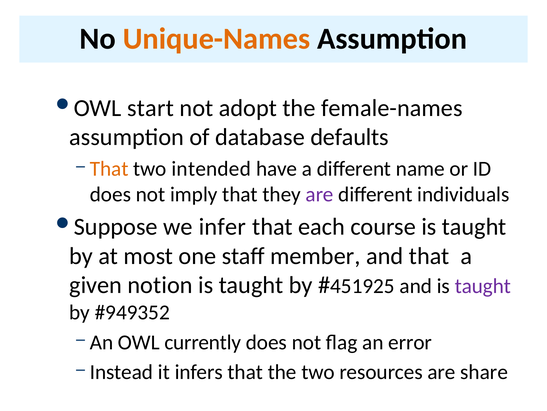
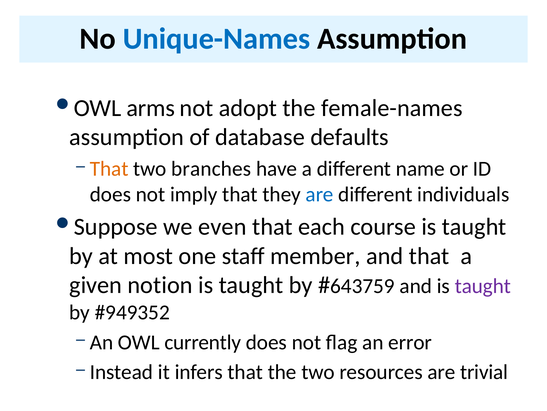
Unique-Names colour: orange -> blue
start: start -> arms
intended: intended -> branches
are at (320, 194) colour: purple -> blue
infer: infer -> even
451925: 451925 -> 643759
share: share -> trivial
